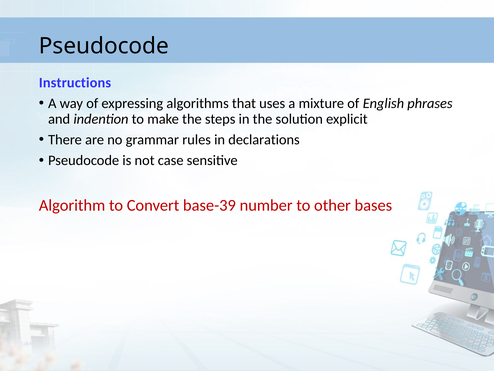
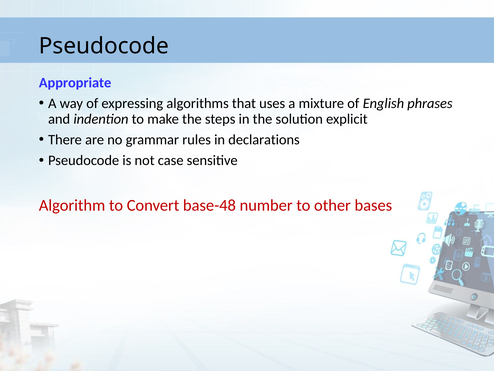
Instructions: Instructions -> Appropriate
base-39: base-39 -> base-48
